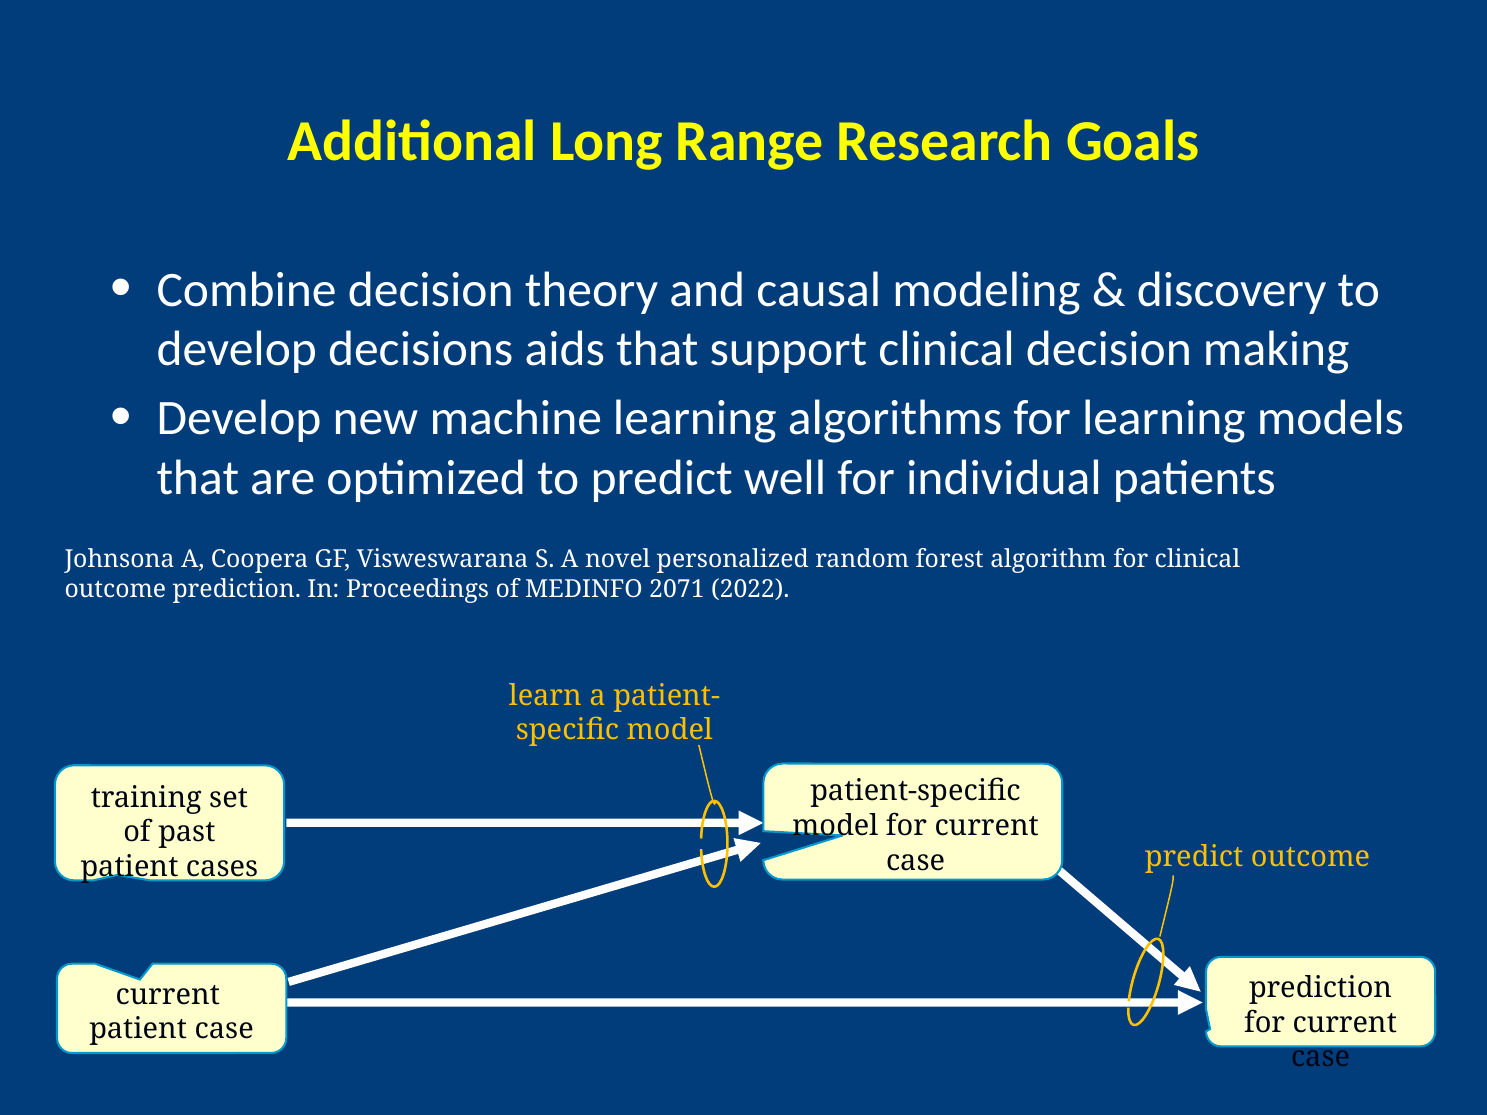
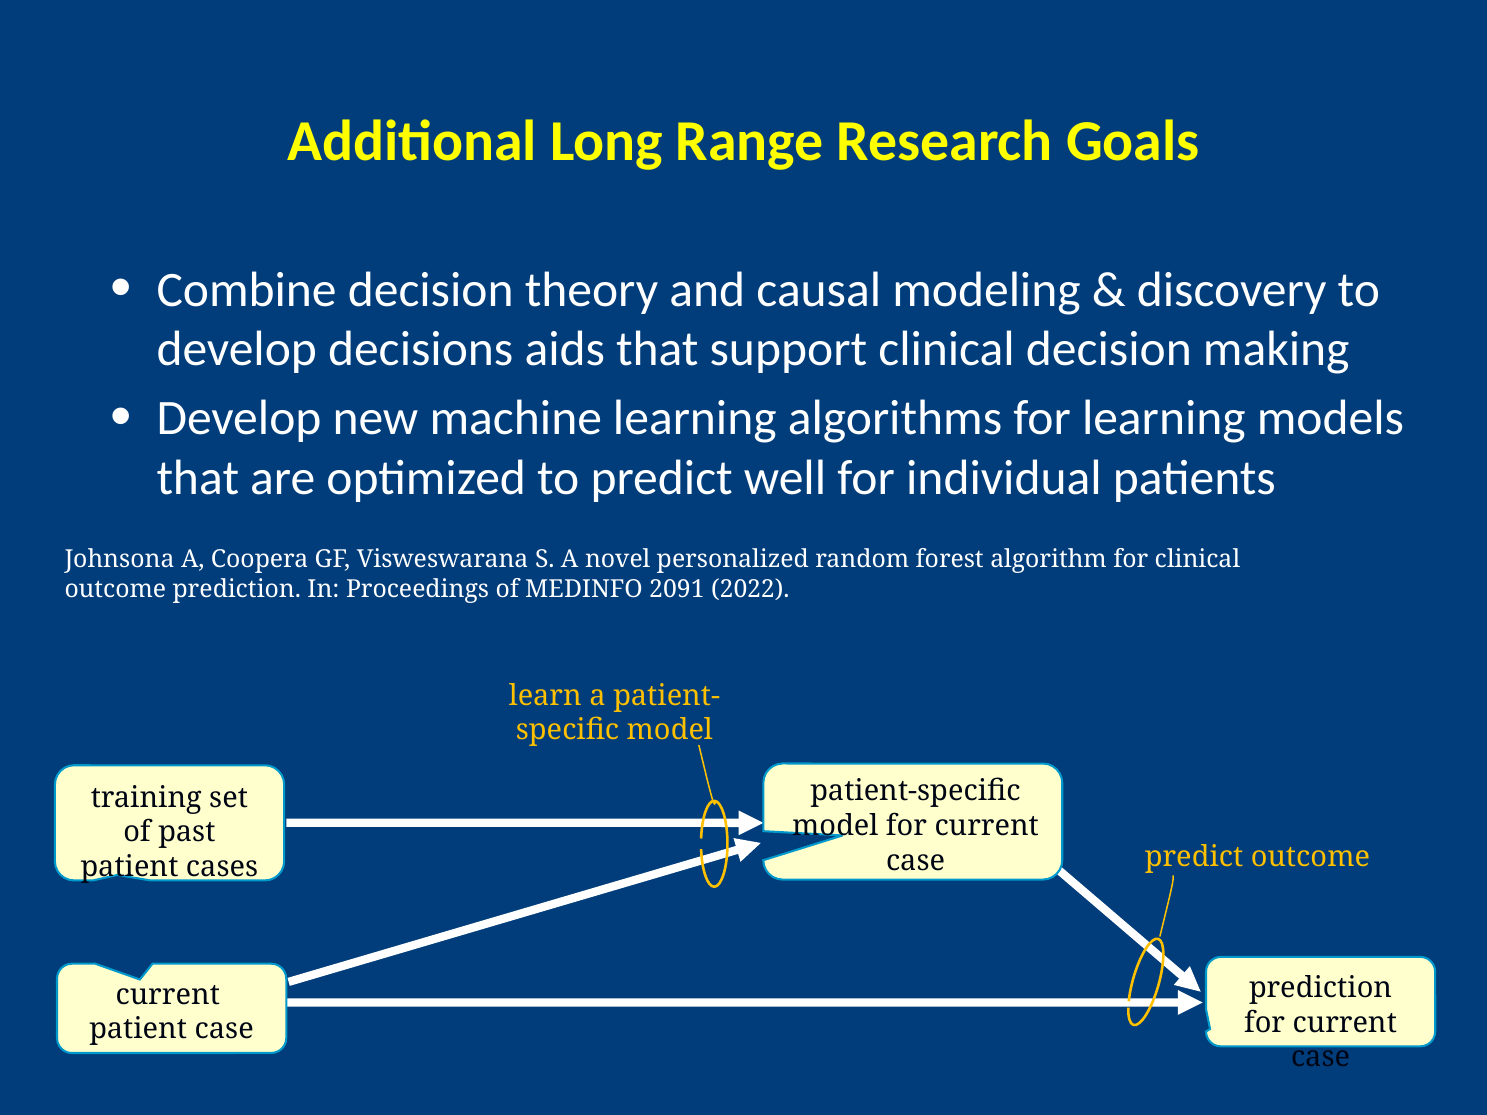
2071: 2071 -> 2091
